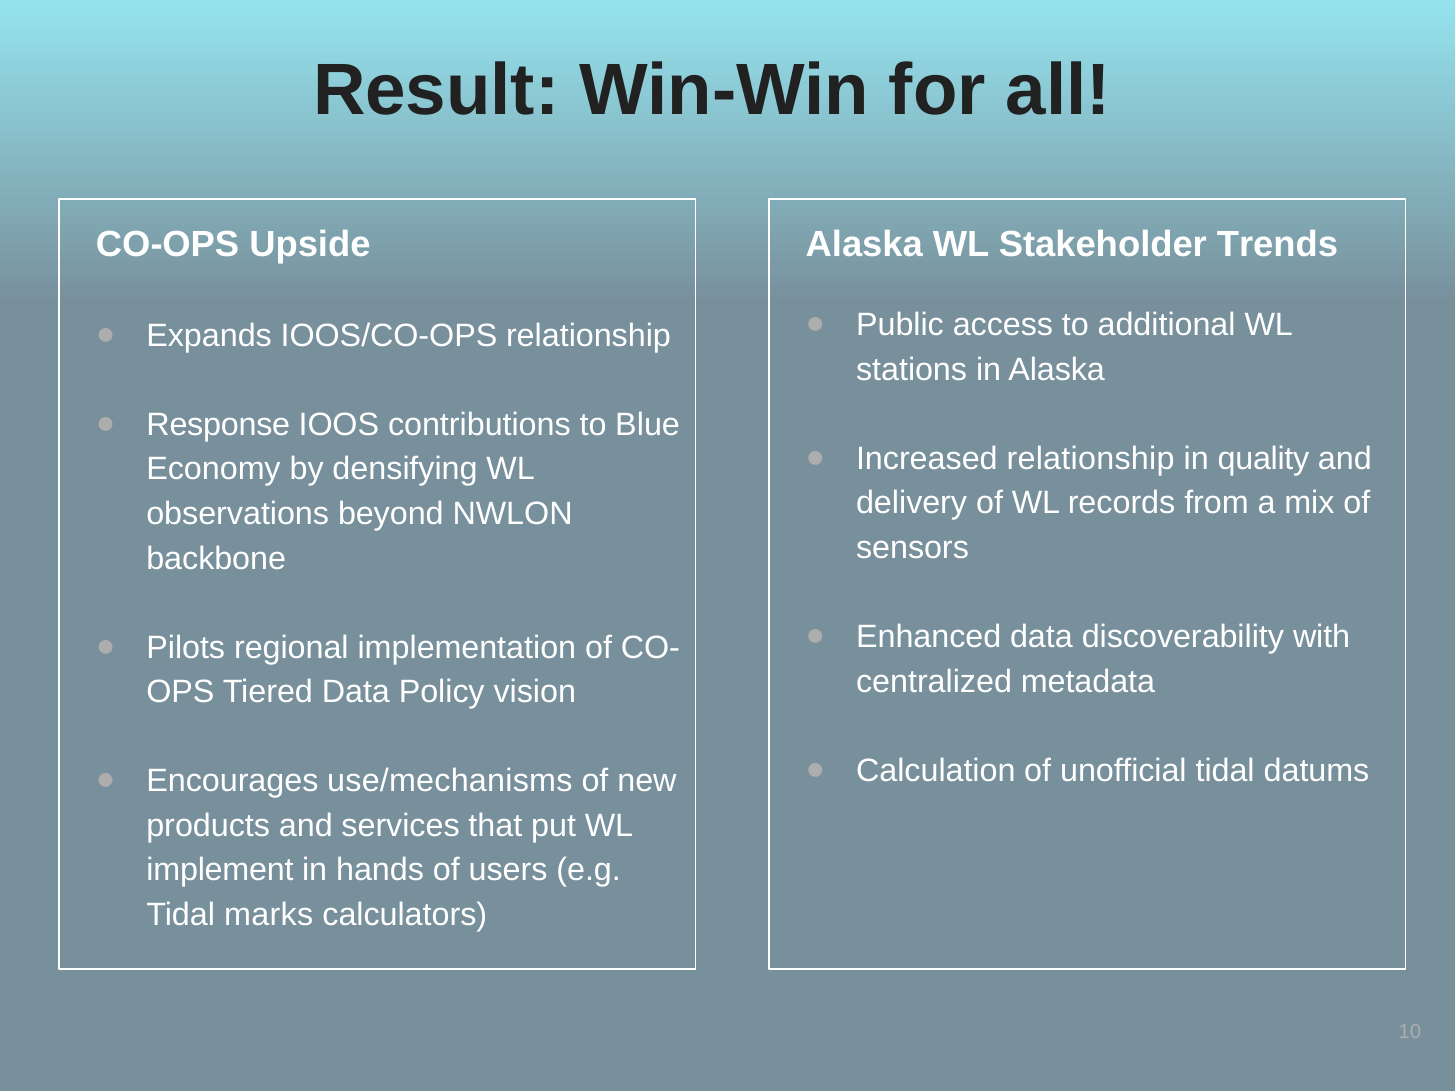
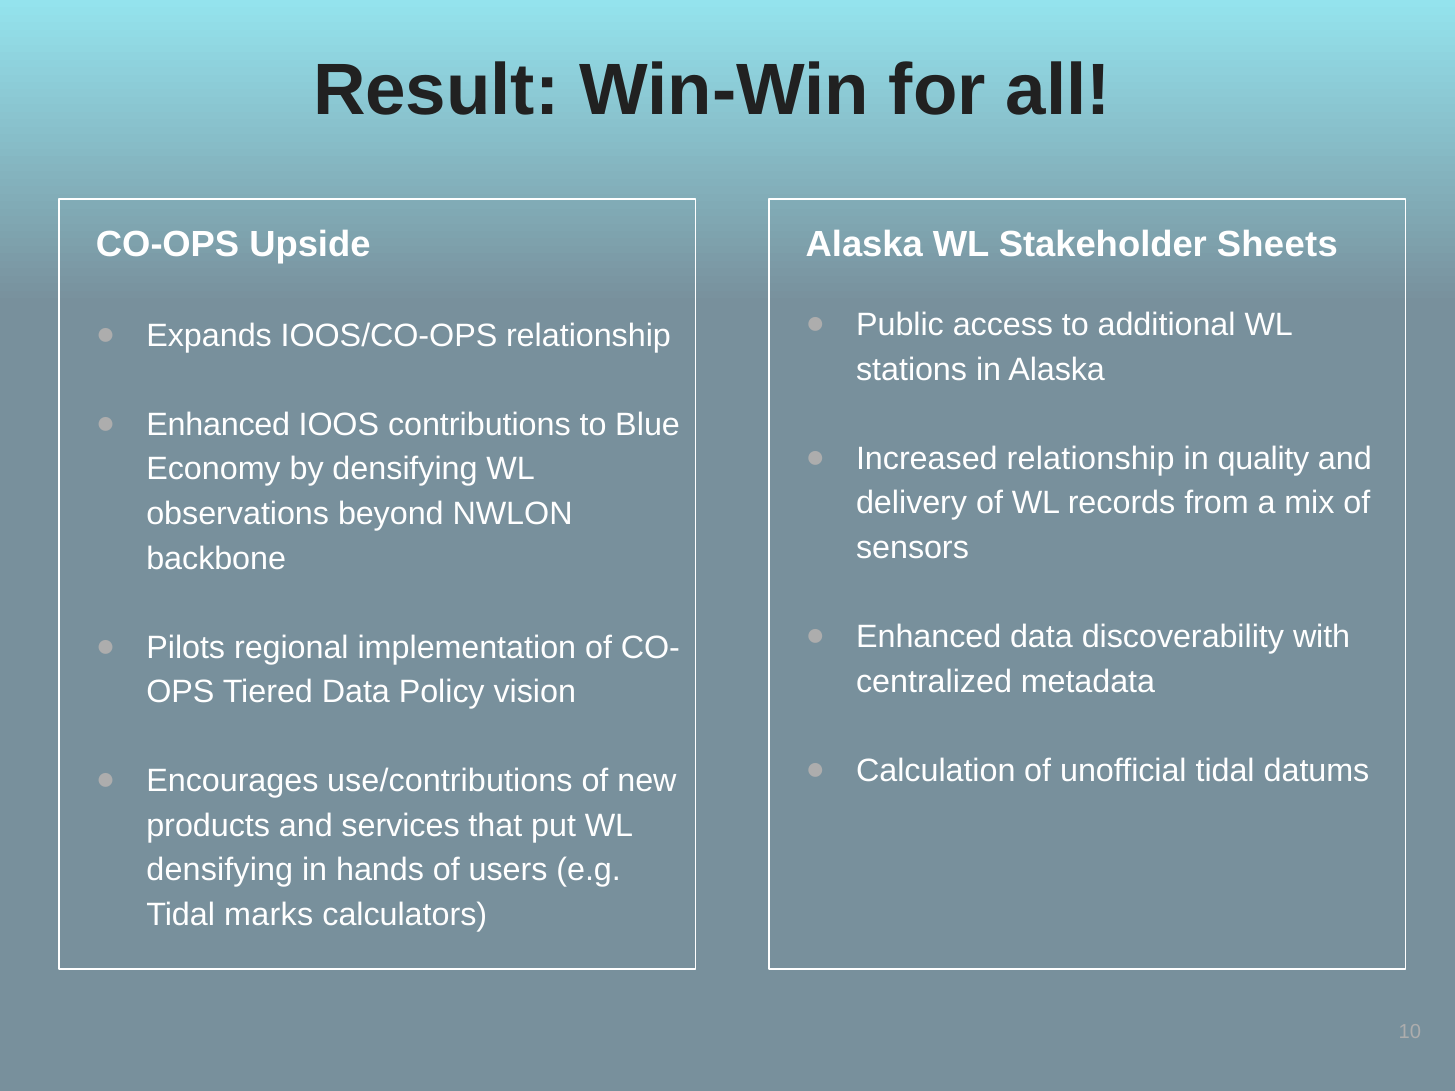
Trends: Trends -> Sheets
Response at (218, 425): Response -> Enhanced
use/mechanisms: use/mechanisms -> use/contributions
implement at (220, 871): implement -> densifying
